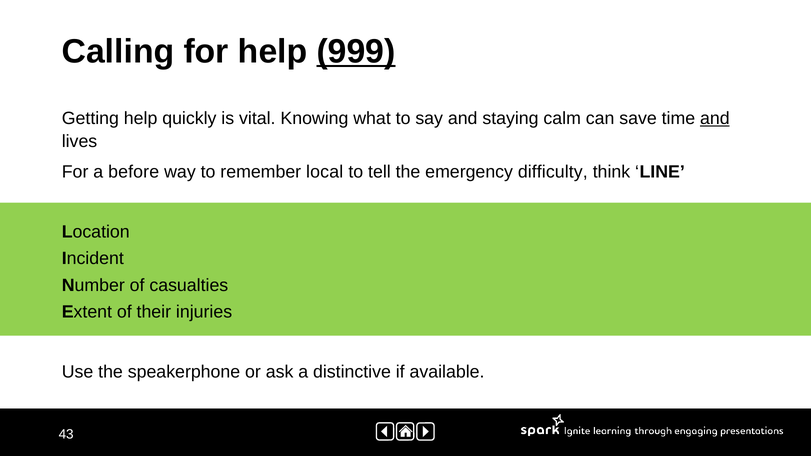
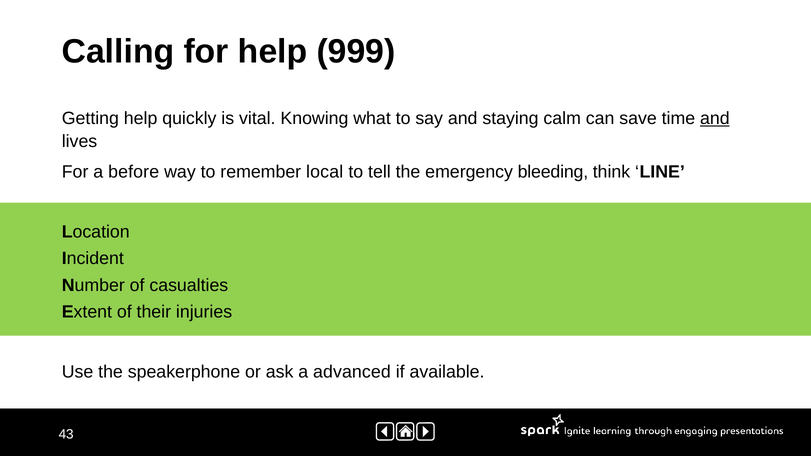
999 underline: present -> none
difficulty: difficulty -> bleeding
distinctive: distinctive -> advanced
